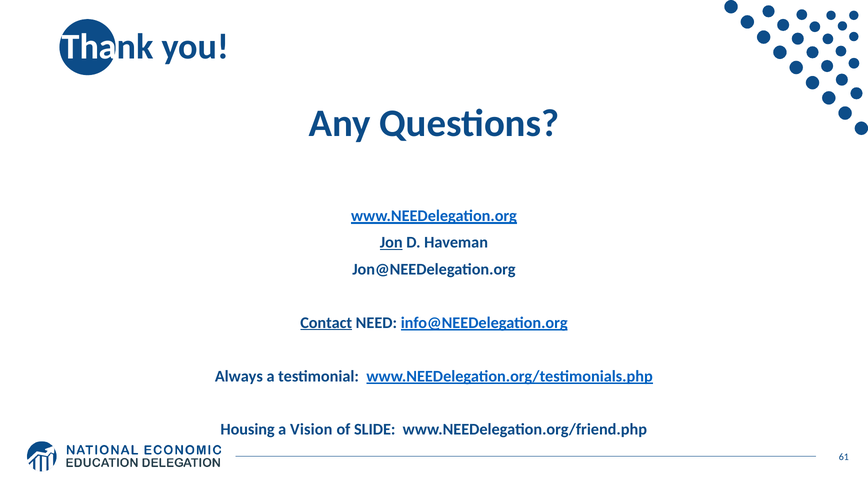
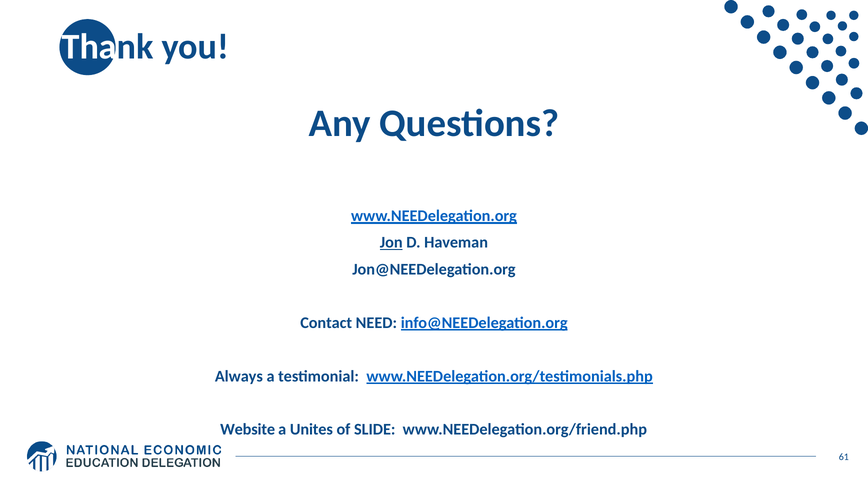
Contact underline: present -> none
Housing: Housing -> Website
Vision: Vision -> Unites
